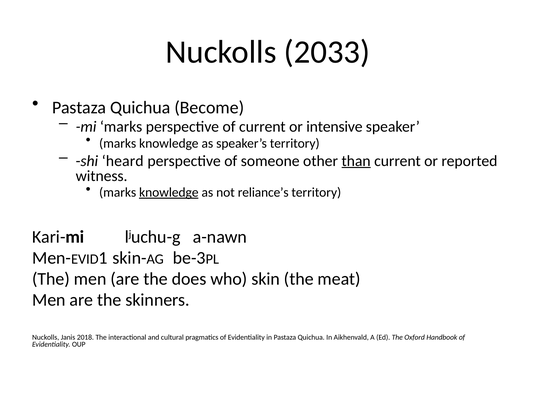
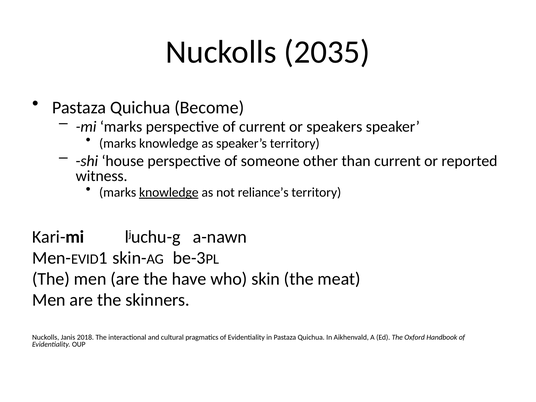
2033: 2033 -> 2035
intensive: intensive -> speakers
heard: heard -> house
than underline: present -> none
does: does -> have
